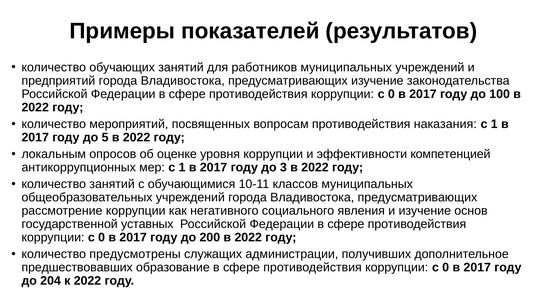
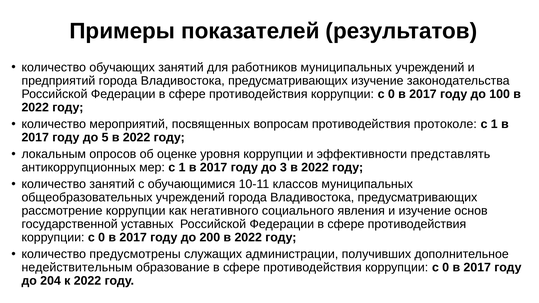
наказания: наказания -> протоколе
компетенцией: компетенцией -> представлять
предшествовавших: предшествовавших -> недействительным
